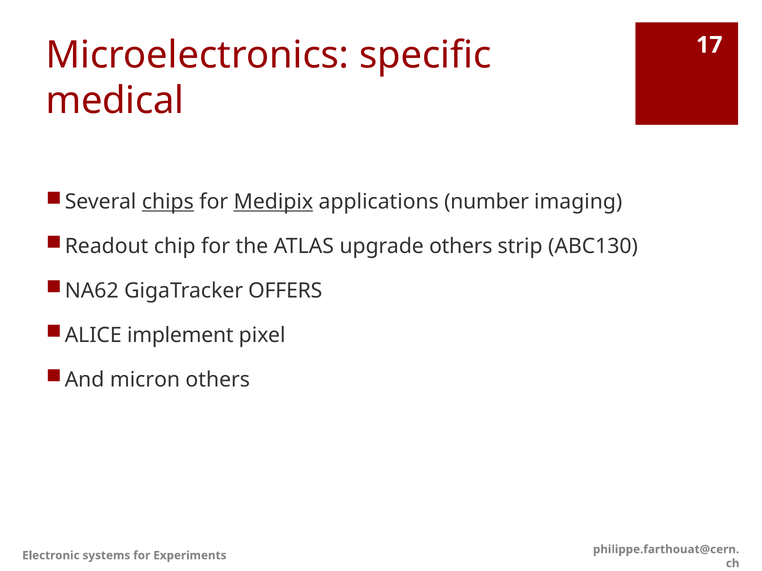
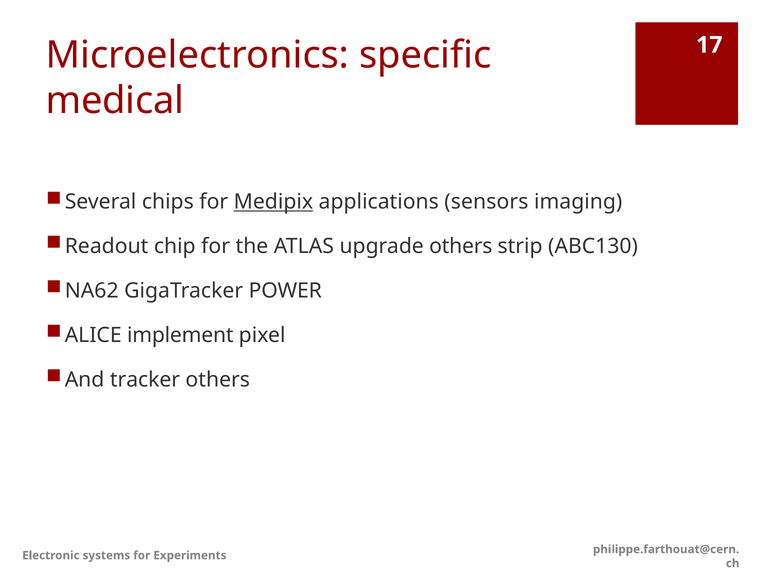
chips underline: present -> none
number: number -> sensors
OFFERS: OFFERS -> POWER
micron: micron -> tracker
